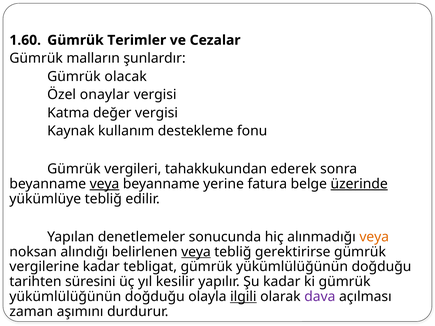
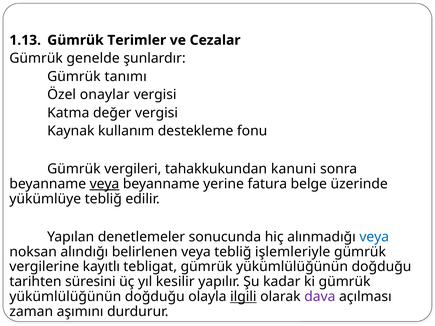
1.60: 1.60 -> 1.13
malların: malların -> genelde
olacak: olacak -> tanımı
ederek: ederek -> kanuni
üzerinde underline: present -> none
veya at (374, 237) colour: orange -> blue
veya at (196, 252) underline: present -> none
gerektirirse: gerektirirse -> işlemleriyle
vergilerine kadar: kadar -> kayıtlı
